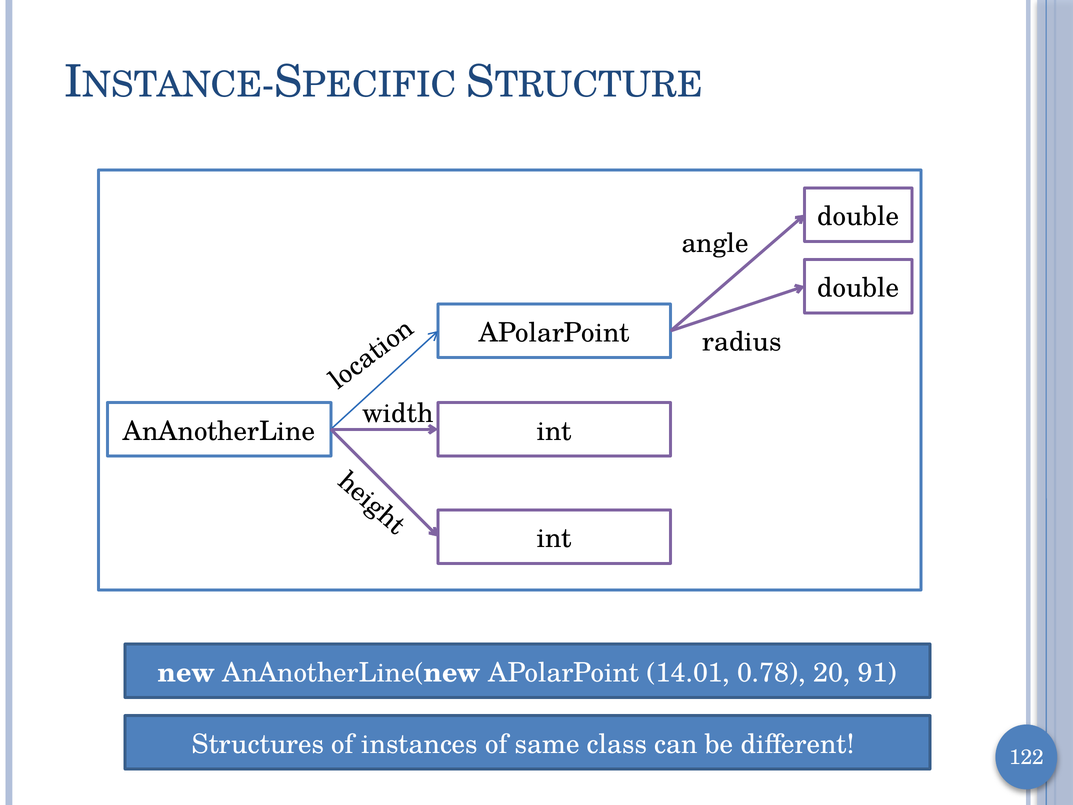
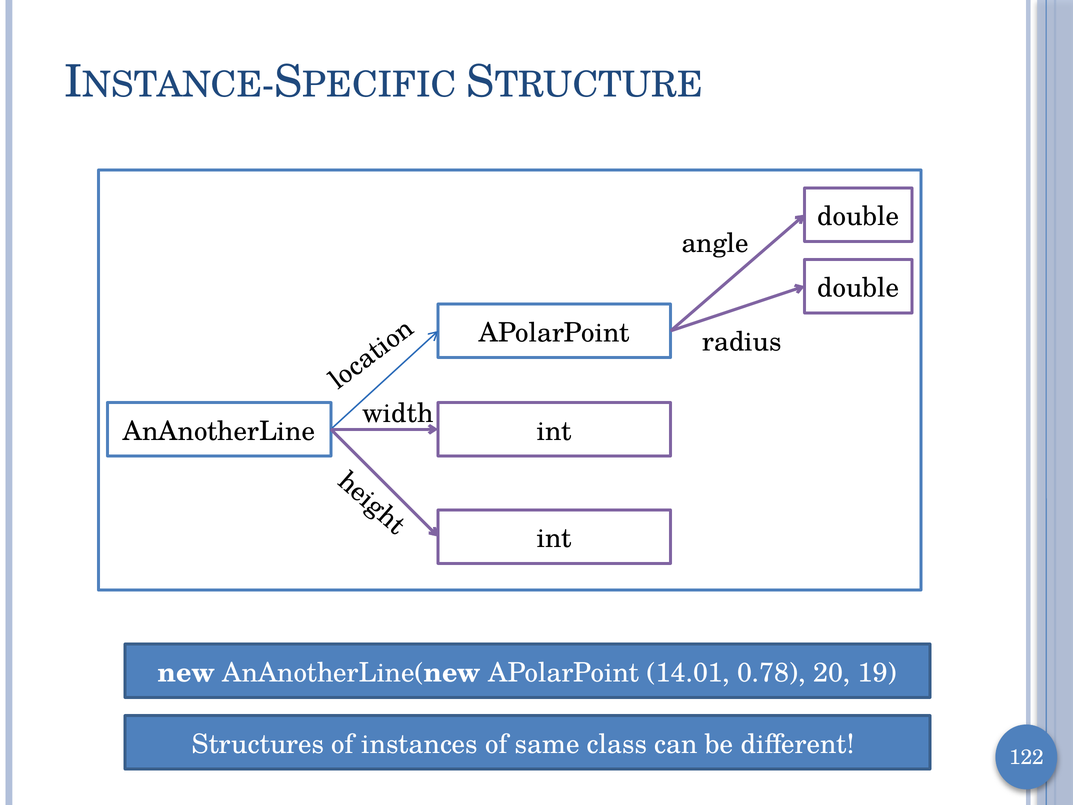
91: 91 -> 19
